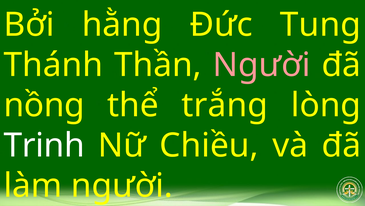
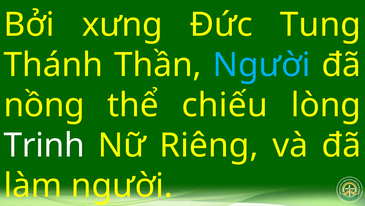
hằng: hằng -> xưng
Người at (262, 65) colour: pink -> light blue
trắng: trắng -> chiếu
Chiều: Chiều -> Riêng
